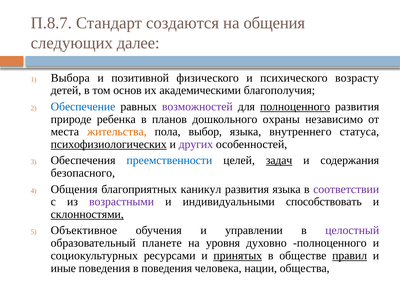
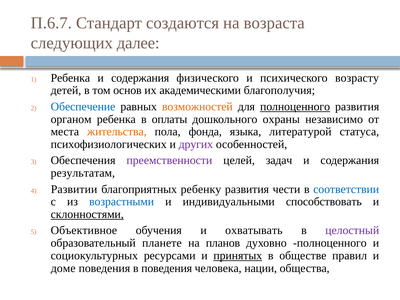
П.8.7: П.8.7 -> П.6.7
на общения: общения -> возраста
Выбора at (70, 78): Выбора -> Ребенка
позитивной at (140, 78): позитивной -> содержания
возможностей colour: purple -> orange
природе: природе -> органом
планов: планов -> оплаты
выбор: выбор -> фонда
внутреннего: внутреннего -> литературой
психофизиологических underline: present -> none
преемственности colour: blue -> purple
задач underline: present -> none
безопасного: безопасного -> результатам
Общения at (74, 189): Общения -> Развитии
каникул: каникул -> ребенку
развития языка: языка -> чести
соответствии colour: purple -> blue
возрастными colour: purple -> blue
управлении: управлении -> охватывать
уровня: уровня -> планов
правил underline: present -> none
иные: иные -> доме
